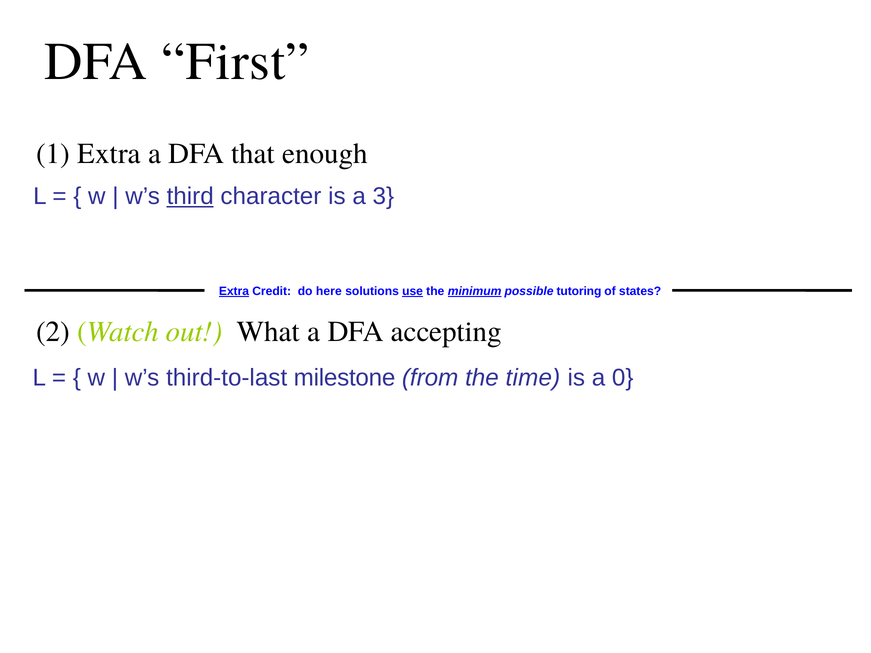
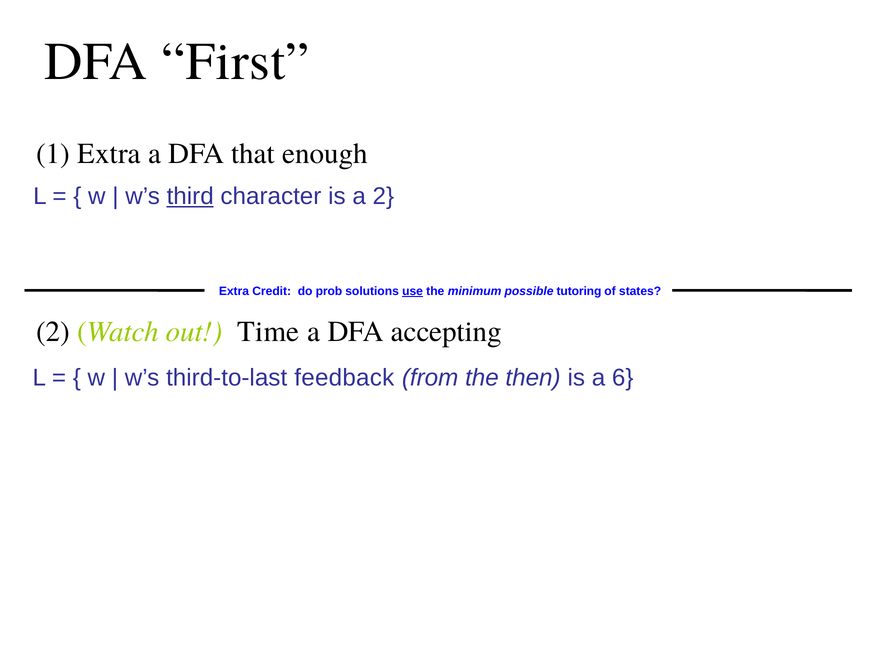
a 3: 3 -> 2
Extra at (234, 291) underline: present -> none
here: here -> prob
minimum underline: present -> none
What: What -> Time
milestone: milestone -> feedback
time: time -> then
0: 0 -> 6
